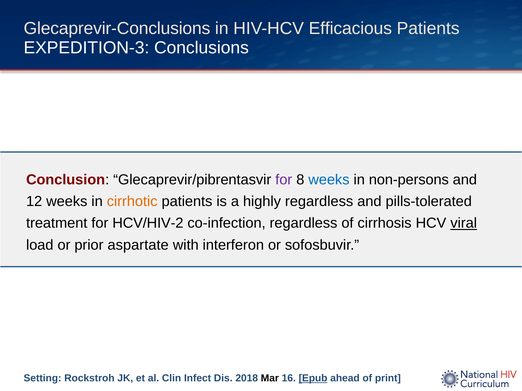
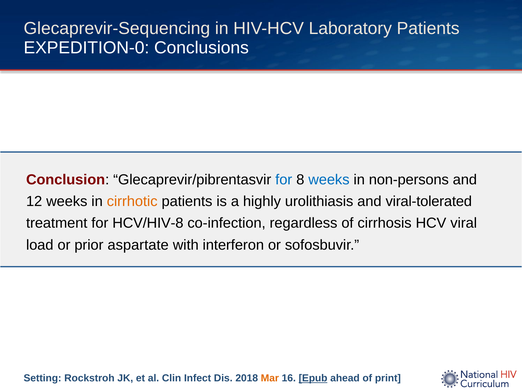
Glecaprevir-Conclusions: Glecaprevir-Conclusions -> Glecaprevir-Sequencing
Efficacious: Efficacious -> Laboratory
EXPEDITION-3: EXPEDITION-3 -> EXPEDITION-0
for at (284, 180) colour: purple -> blue
highly regardless: regardless -> urolithiasis
pills-tolerated: pills-tolerated -> viral-tolerated
HCV/HIV-2: HCV/HIV-2 -> HCV/HIV-8
viral underline: present -> none
Mar colour: black -> orange
